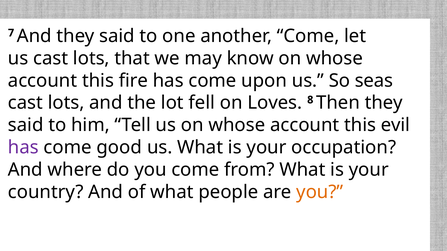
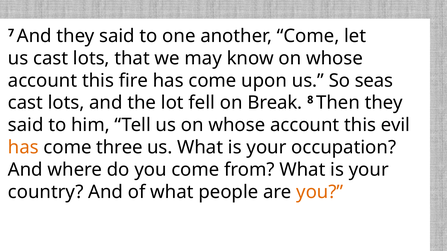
Loves: Loves -> Break
has at (23, 148) colour: purple -> orange
good: good -> three
